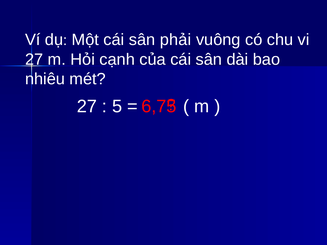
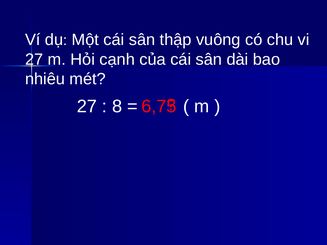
phải: phải -> thập
5: 5 -> 8
